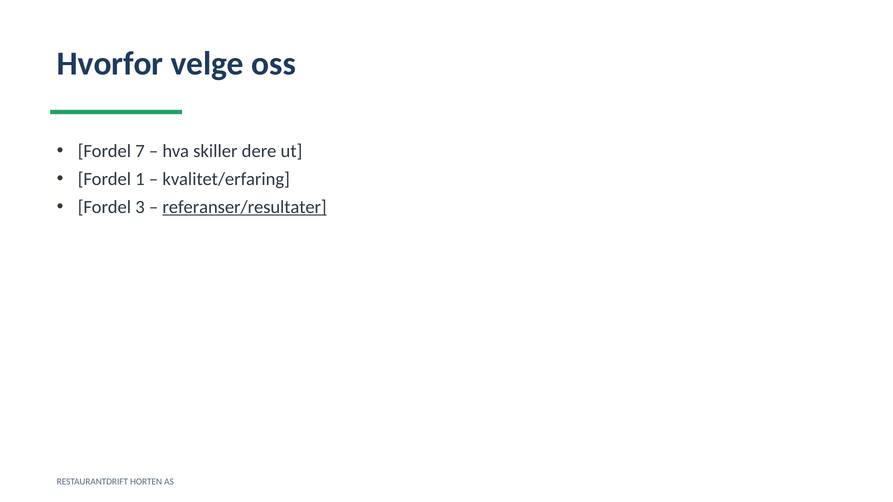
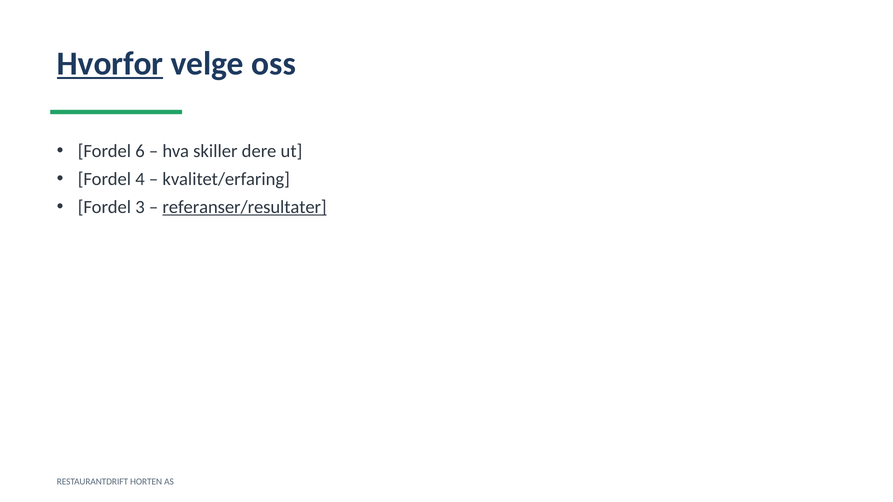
Hvorfor underline: none -> present
7: 7 -> 6
1: 1 -> 4
